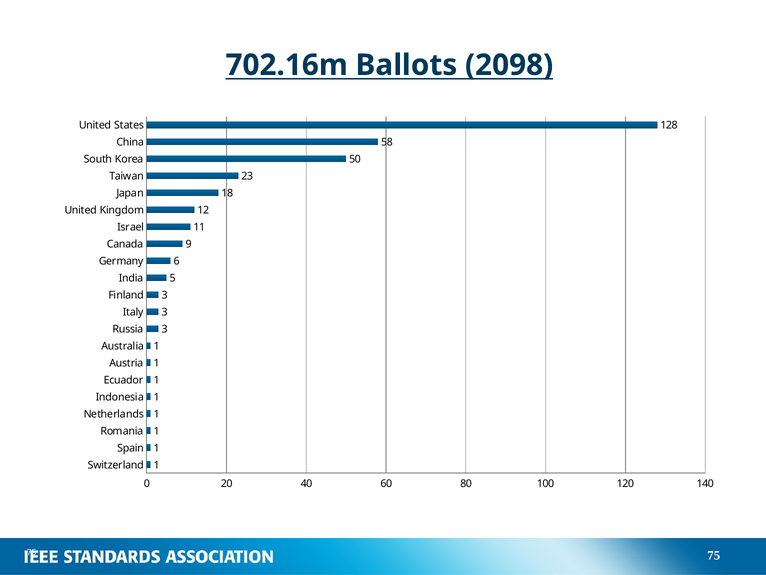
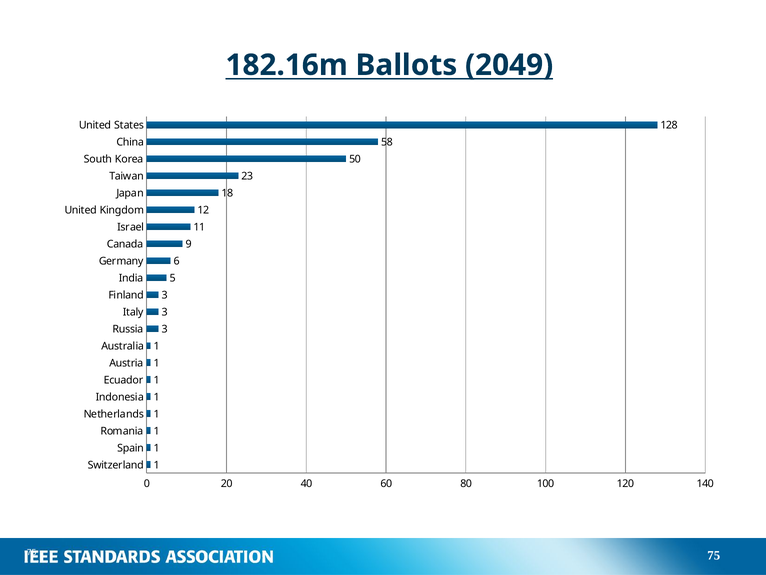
702.16m: 702.16m -> 182.16m
2098: 2098 -> 2049
